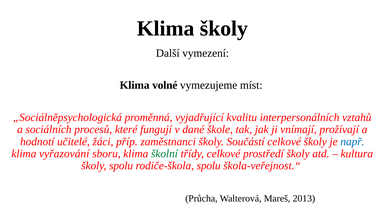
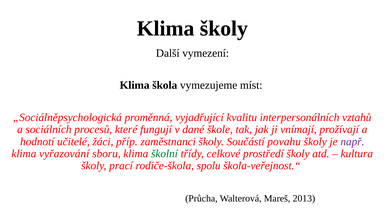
volné: volné -> škola
Součástí celkové: celkové -> povahu
např colour: blue -> purple
školy spolu: spolu -> prací
